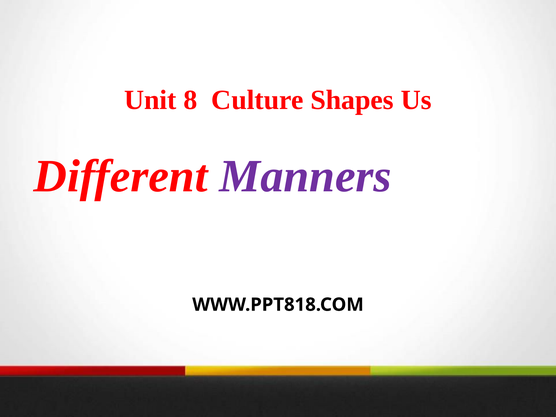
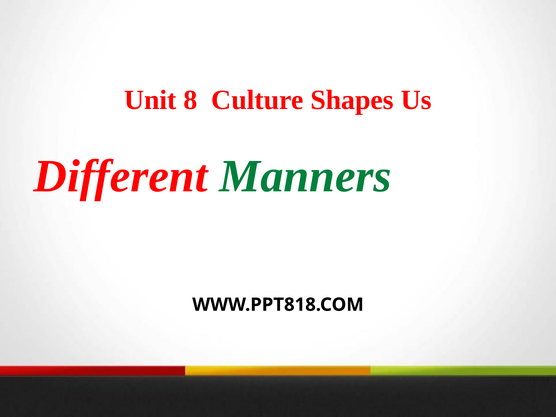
Manners colour: purple -> green
